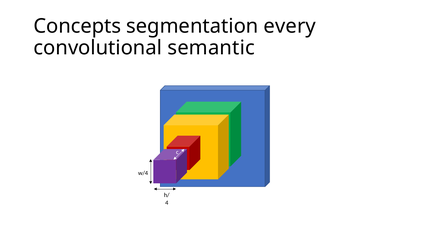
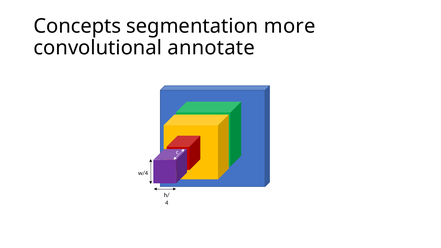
every: every -> more
semantic: semantic -> annotate
